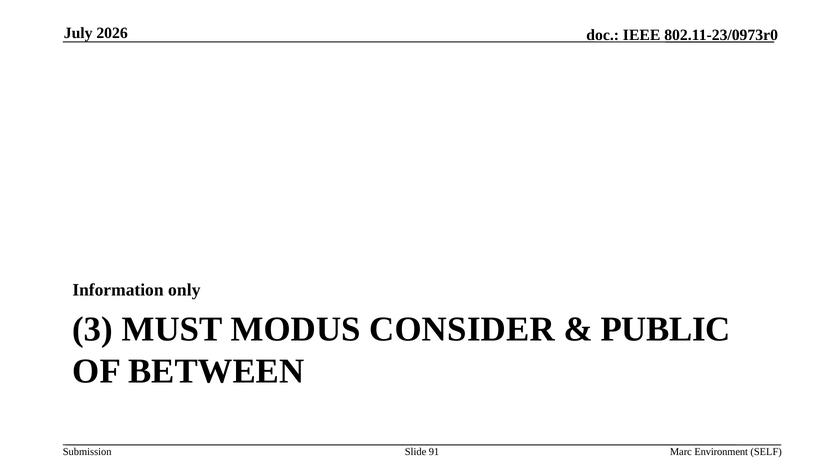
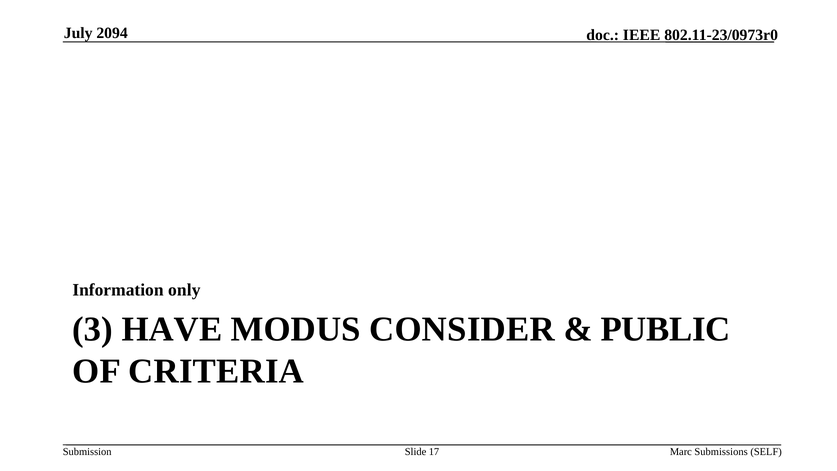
2026: 2026 -> 2094
MUST: MUST -> HAVE
BETWEEN: BETWEEN -> CRITERIA
91: 91 -> 17
Environment: Environment -> Submissions
